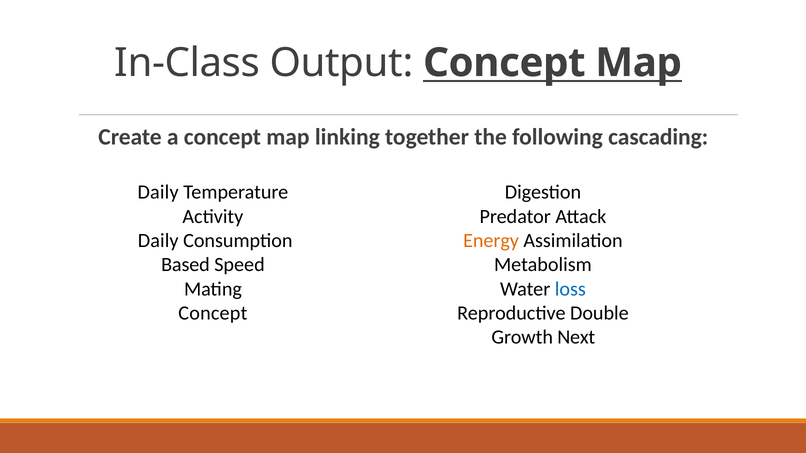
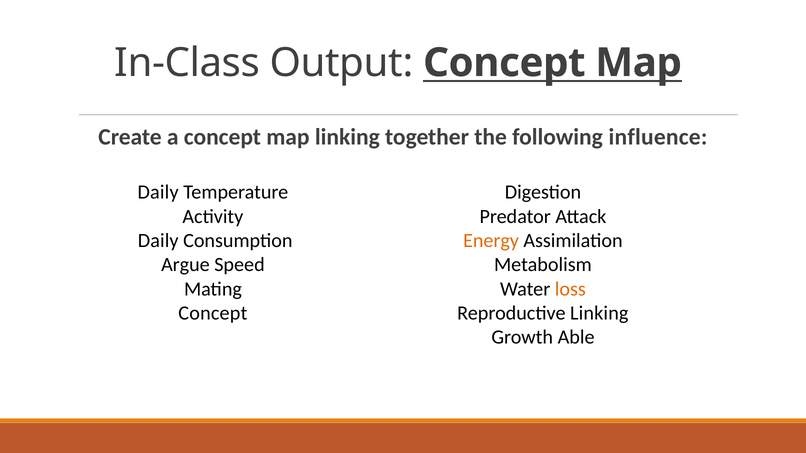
cascading: cascading -> influence
Based: Based -> Argue
loss colour: blue -> orange
Reproductive Double: Double -> Linking
Next: Next -> Able
